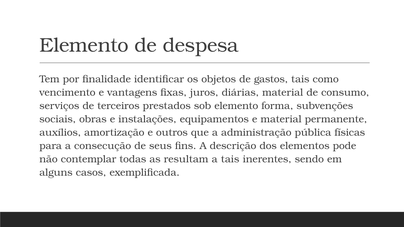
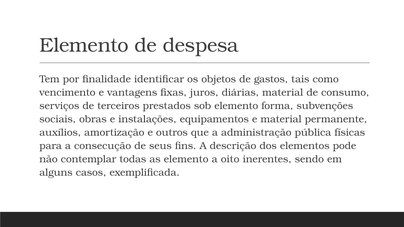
as resultam: resultam -> elemento
a tais: tais -> oito
